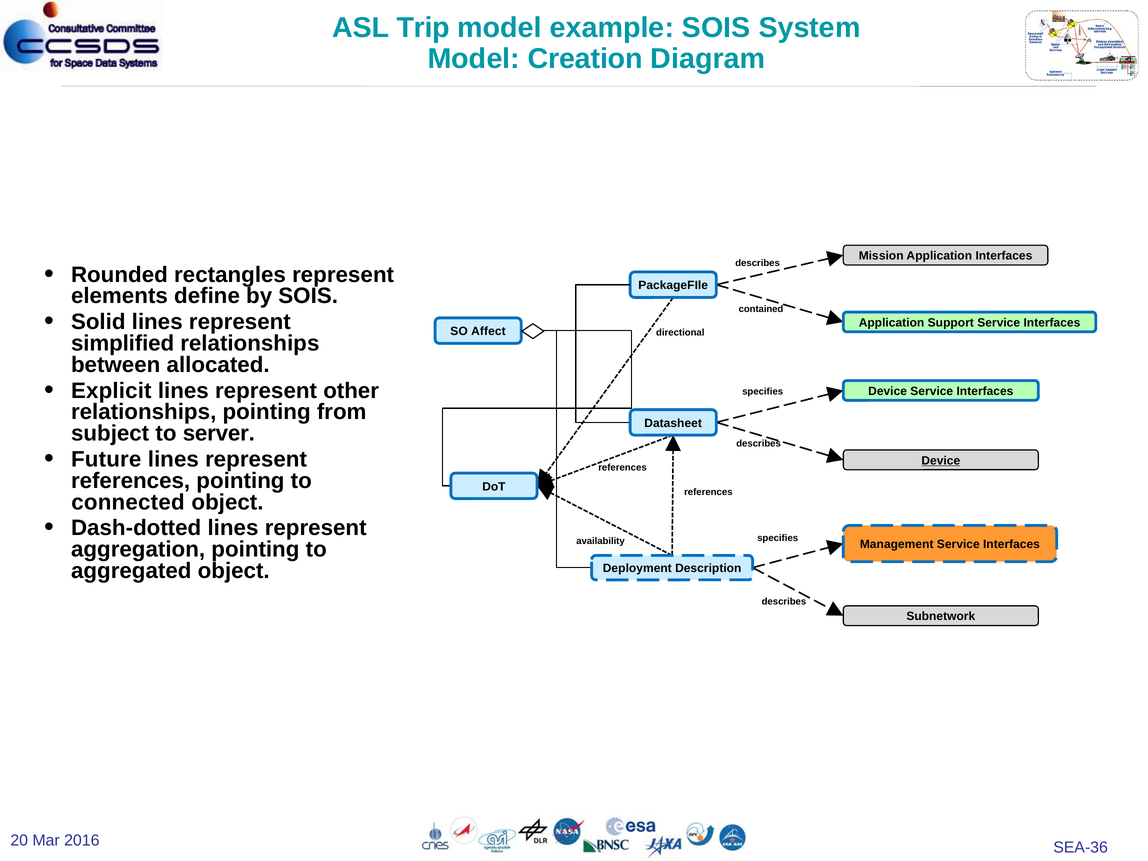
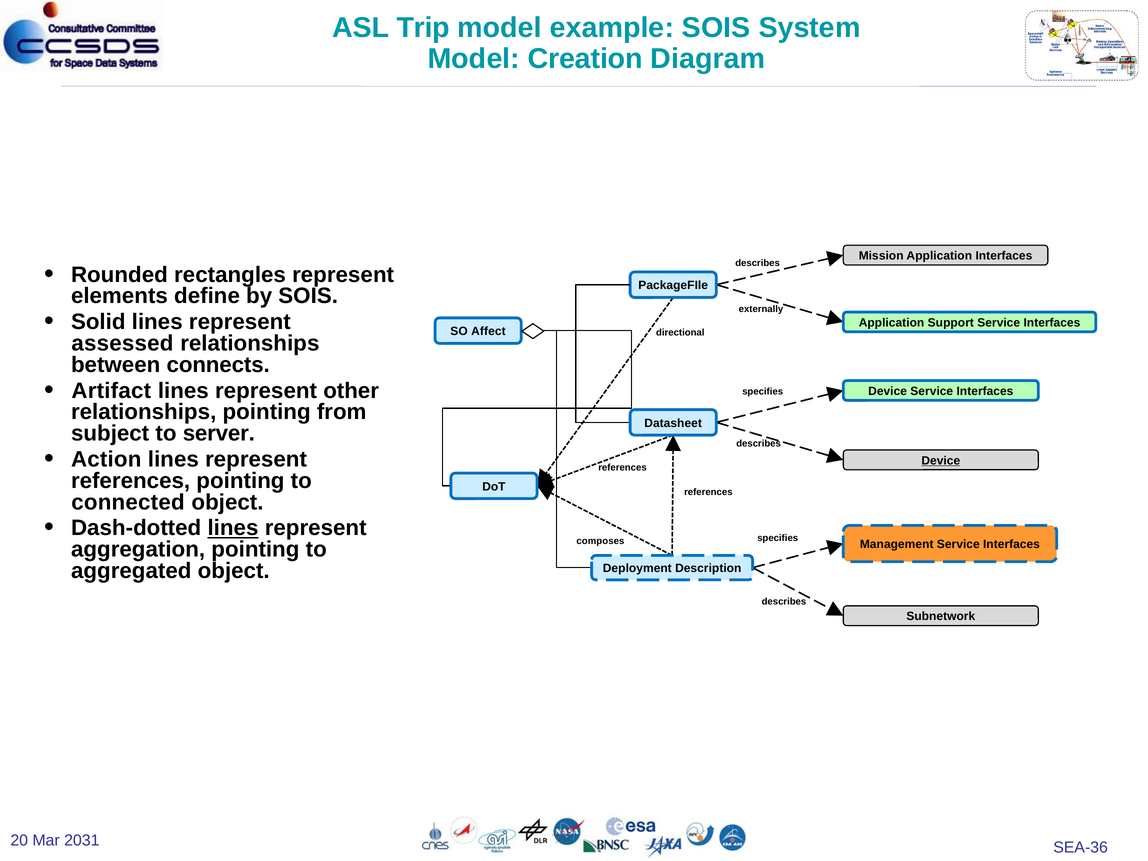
contained: contained -> externally
simplified: simplified -> assessed
allocated: allocated -> connects
Explicit: Explicit -> Artifact
Future: Future -> Action
lines at (233, 528) underline: none -> present
availability: availability -> composes
2016: 2016 -> 2031
